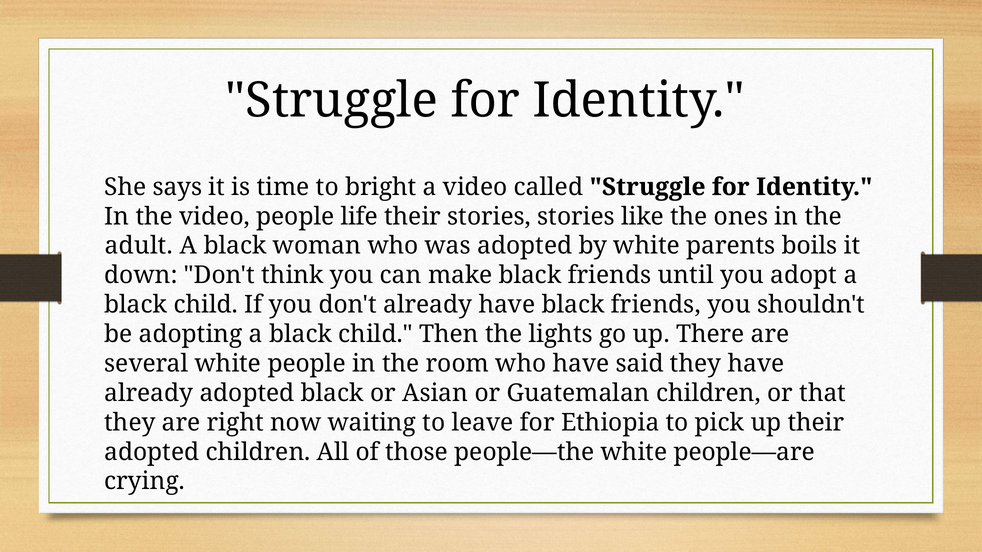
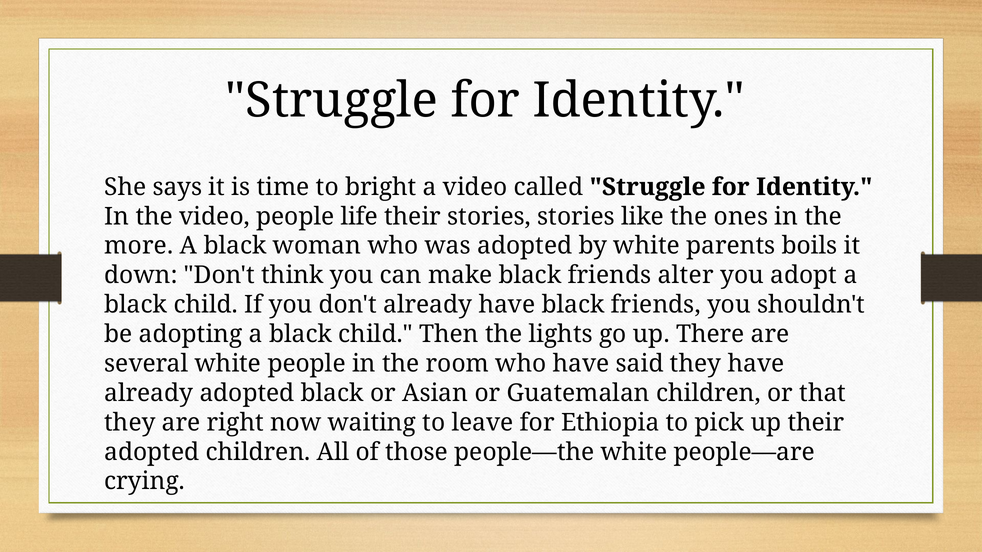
adult: adult -> more
until: until -> alter
